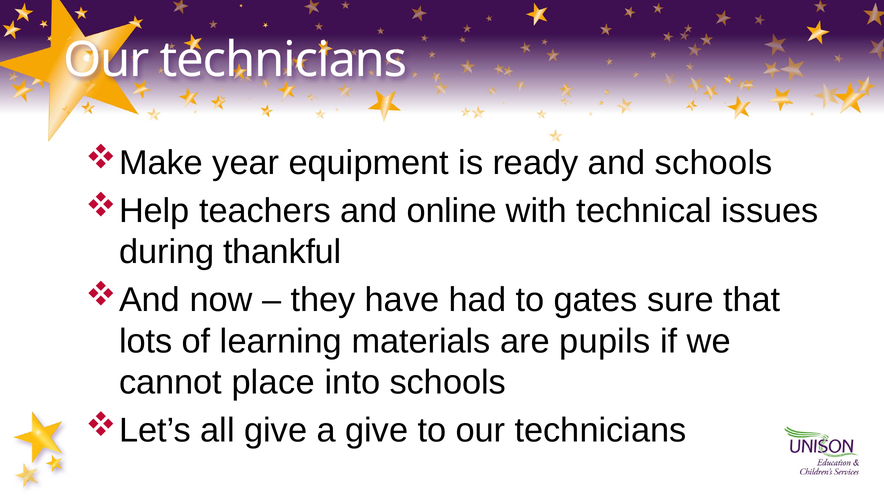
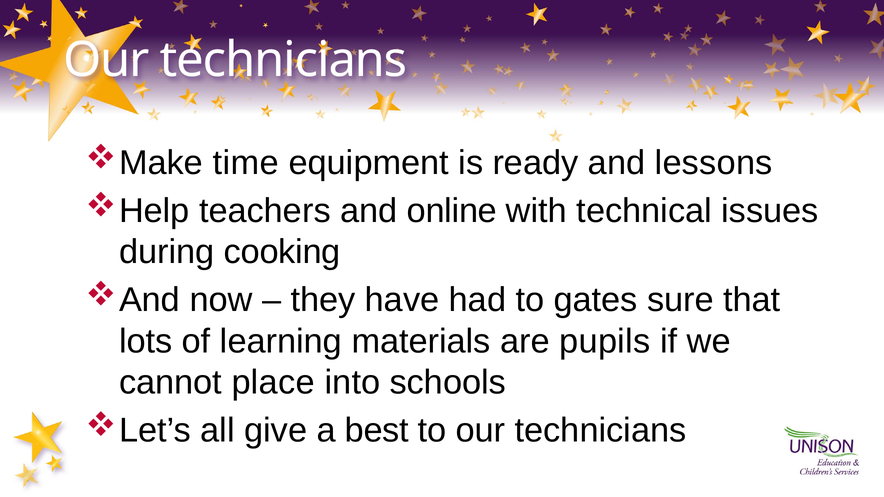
year: year -> time
and schools: schools -> lessons
thankful: thankful -> cooking
a give: give -> best
